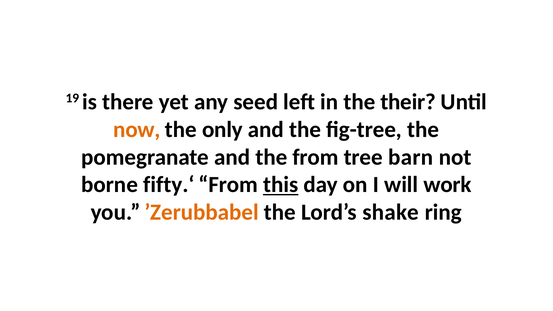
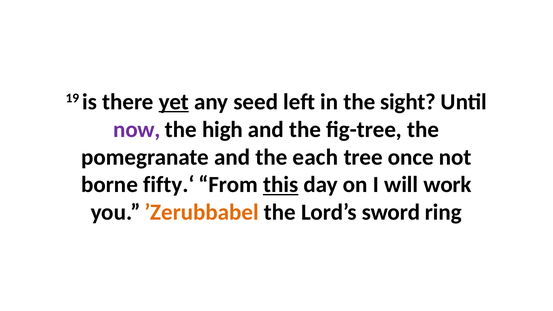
yet underline: none -> present
their: their -> sight
now colour: orange -> purple
only: only -> high
the from: from -> each
barn: barn -> once
shake: shake -> sword
